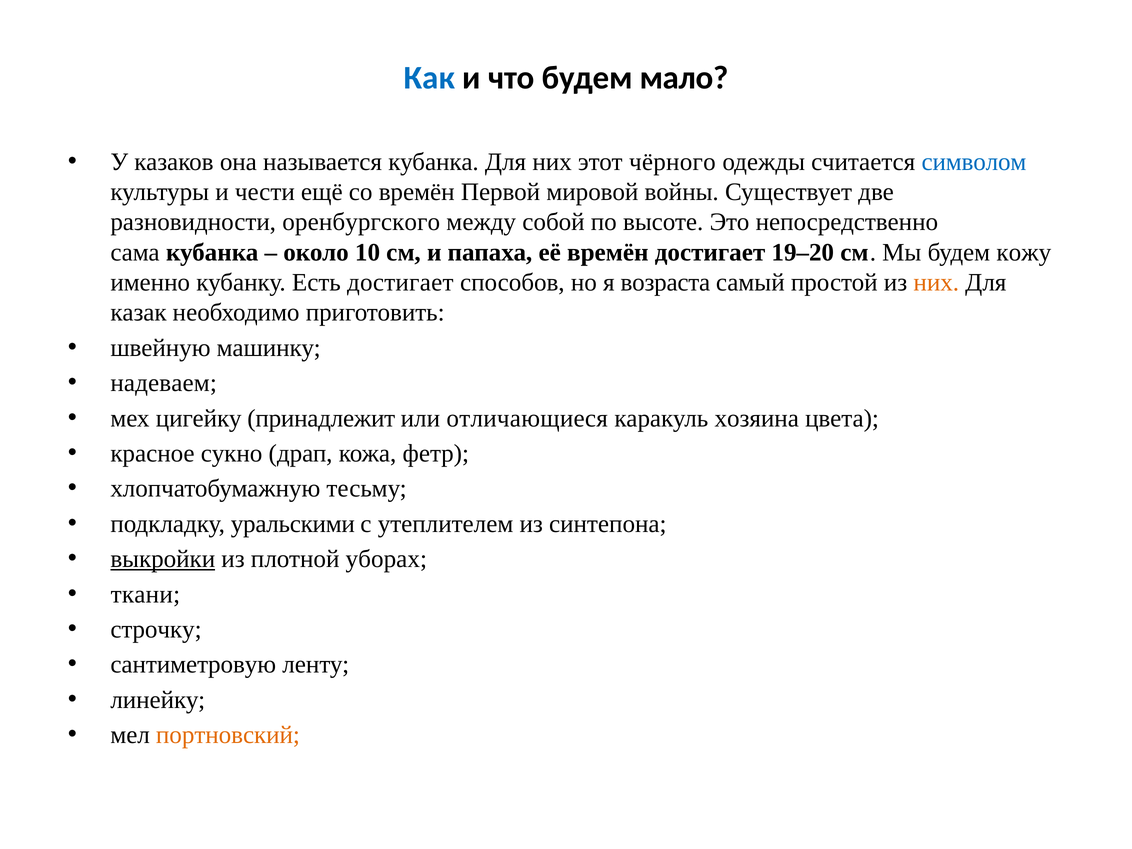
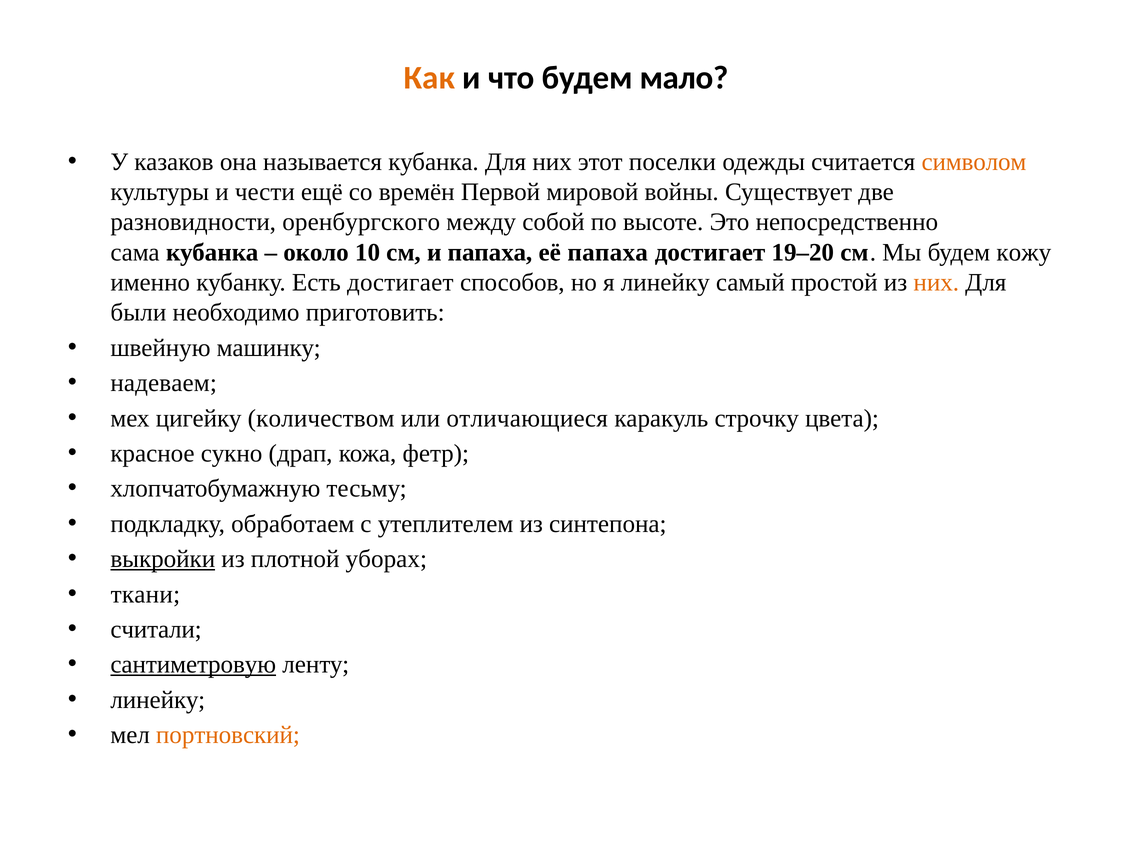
Как colour: blue -> orange
чёрного: чёрного -> поселки
символом colour: blue -> orange
её времён: времён -> папаха
я возраста: возраста -> линейку
казак: казак -> были
принадлежит: принадлежит -> количеством
хозяина: хозяина -> строчку
уральскими: уральскими -> обработаем
строчку: строчку -> считали
сантиметровую underline: none -> present
